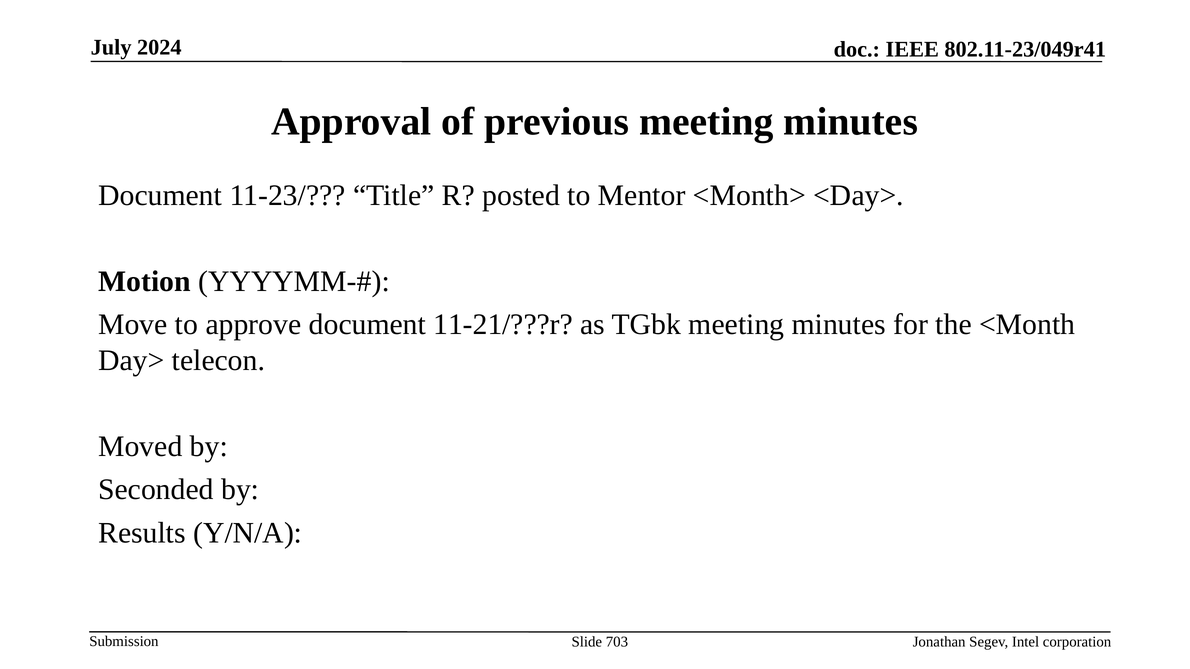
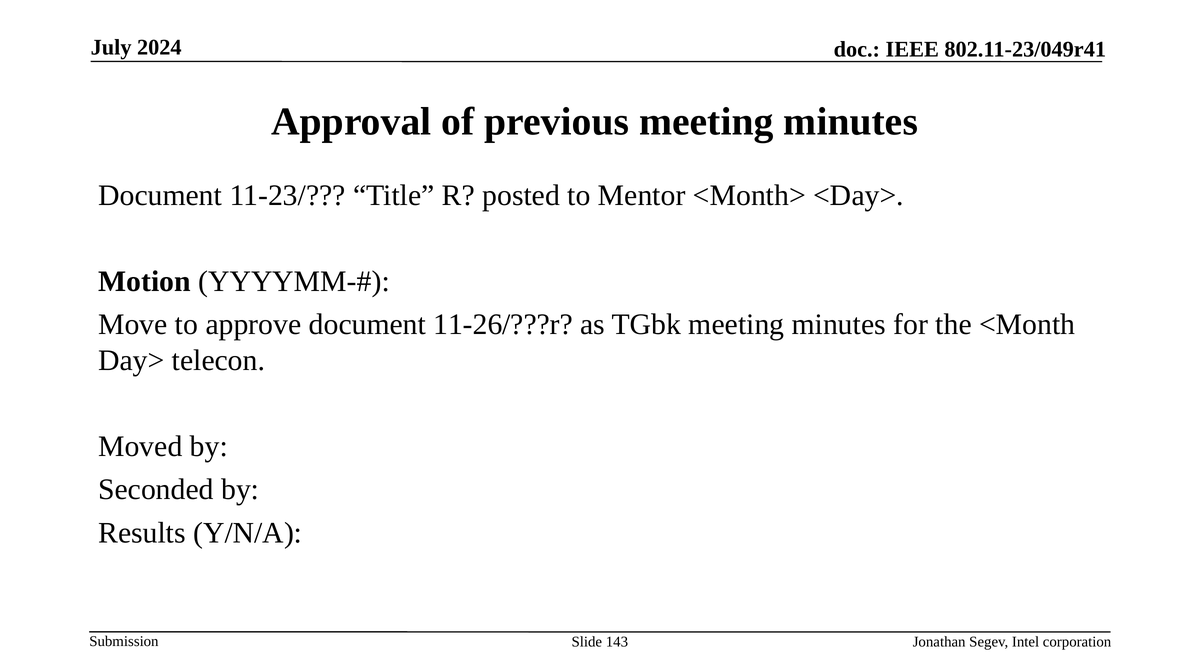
11-21/???r: 11-21/???r -> 11-26/???r
703: 703 -> 143
